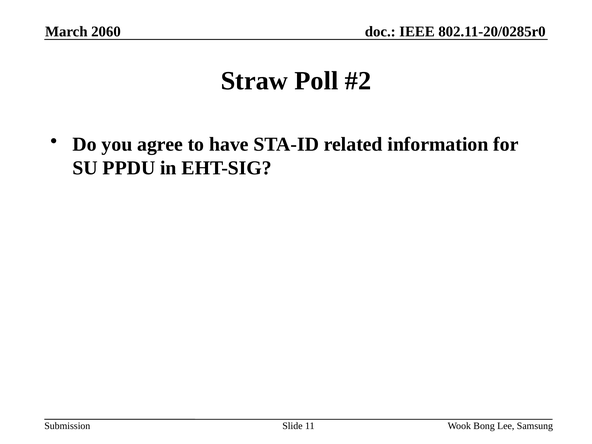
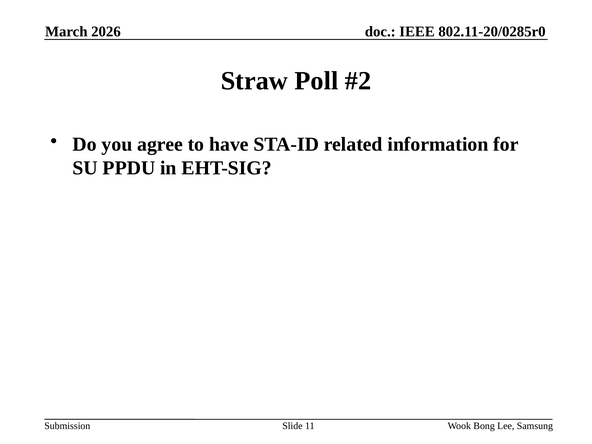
2060: 2060 -> 2026
